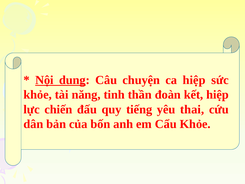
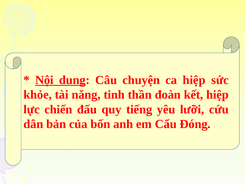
thai: thai -> lưỡi
Cẩu Khỏe: Khỏe -> Đóng
